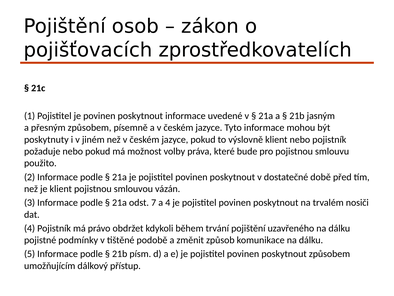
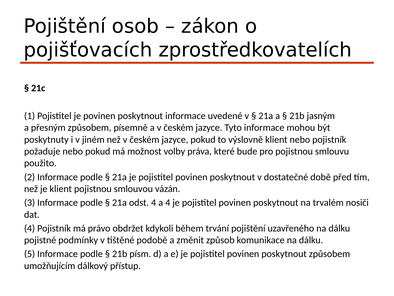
odst 7: 7 -> 4
